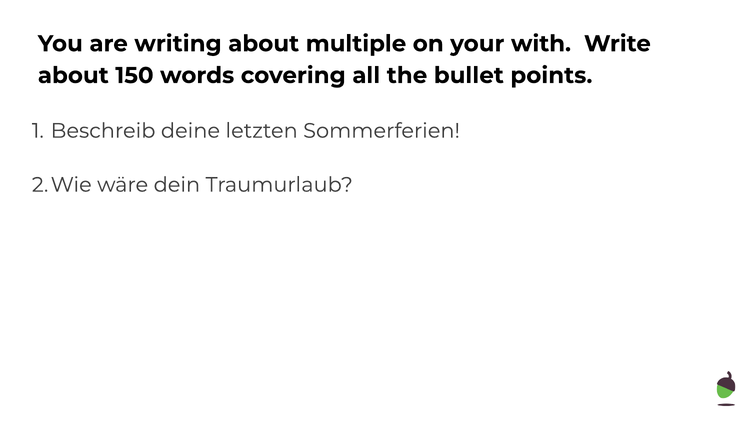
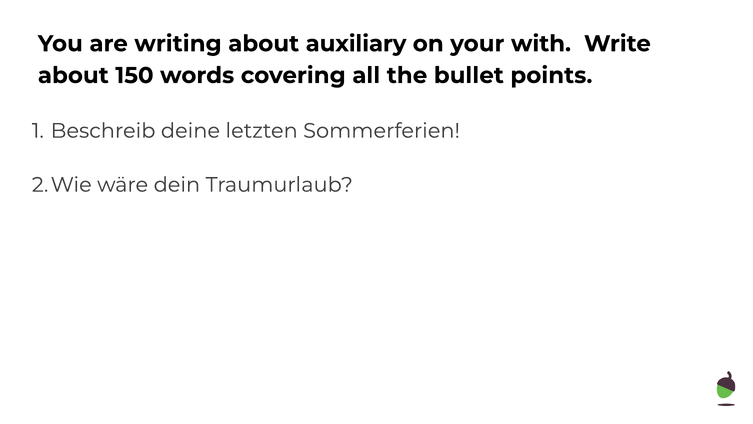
multiple: multiple -> auxiliary
